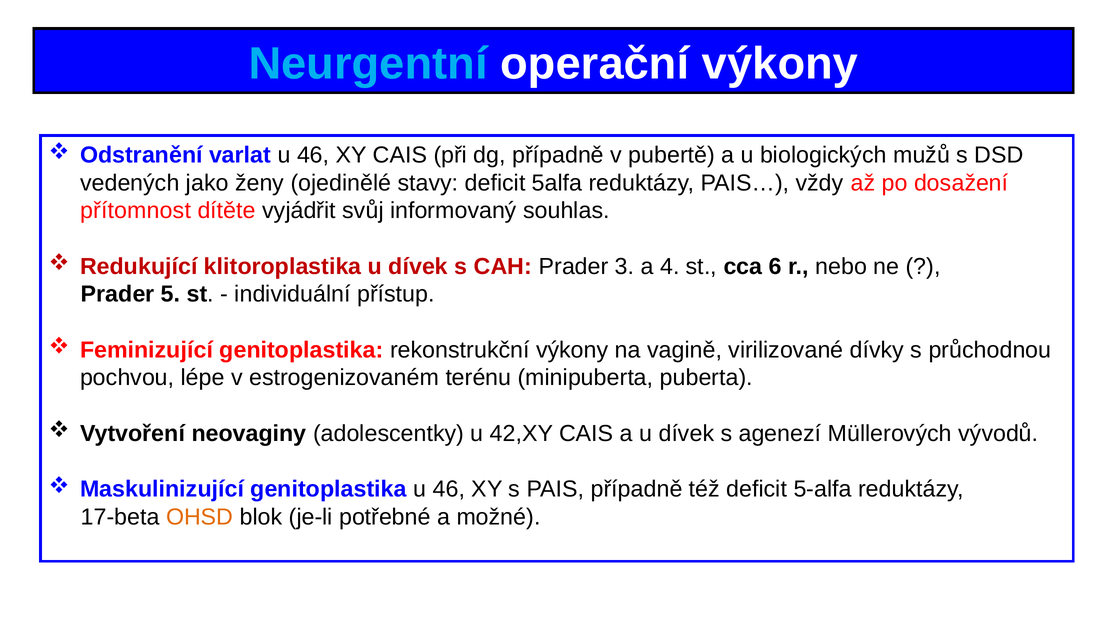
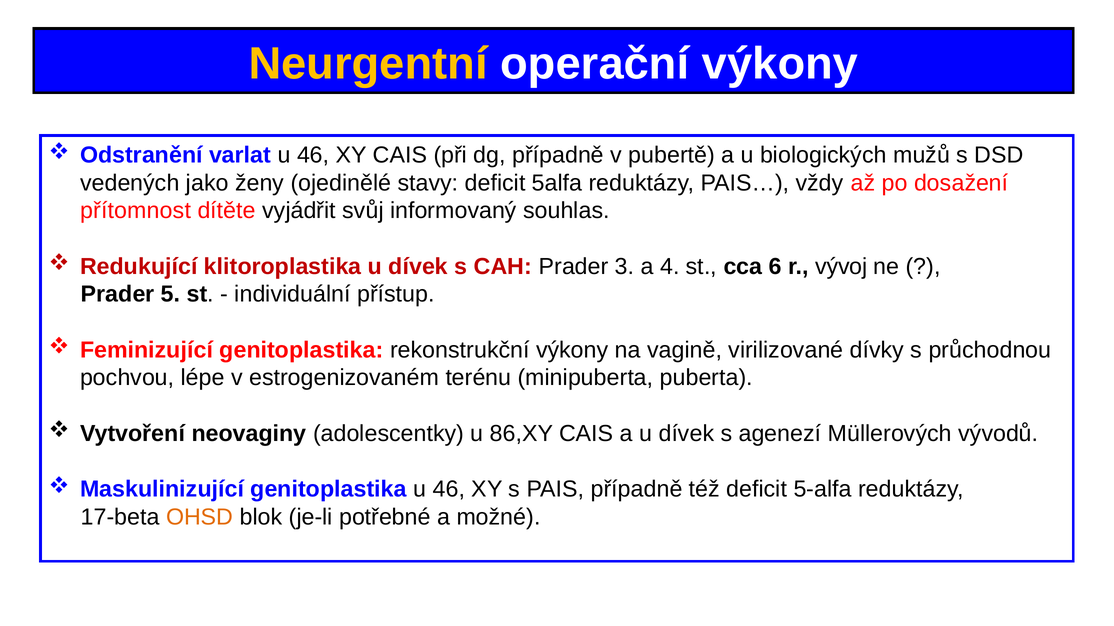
Neurgentní colour: light blue -> yellow
nebo: nebo -> vývoj
42,XY: 42,XY -> 86,XY
